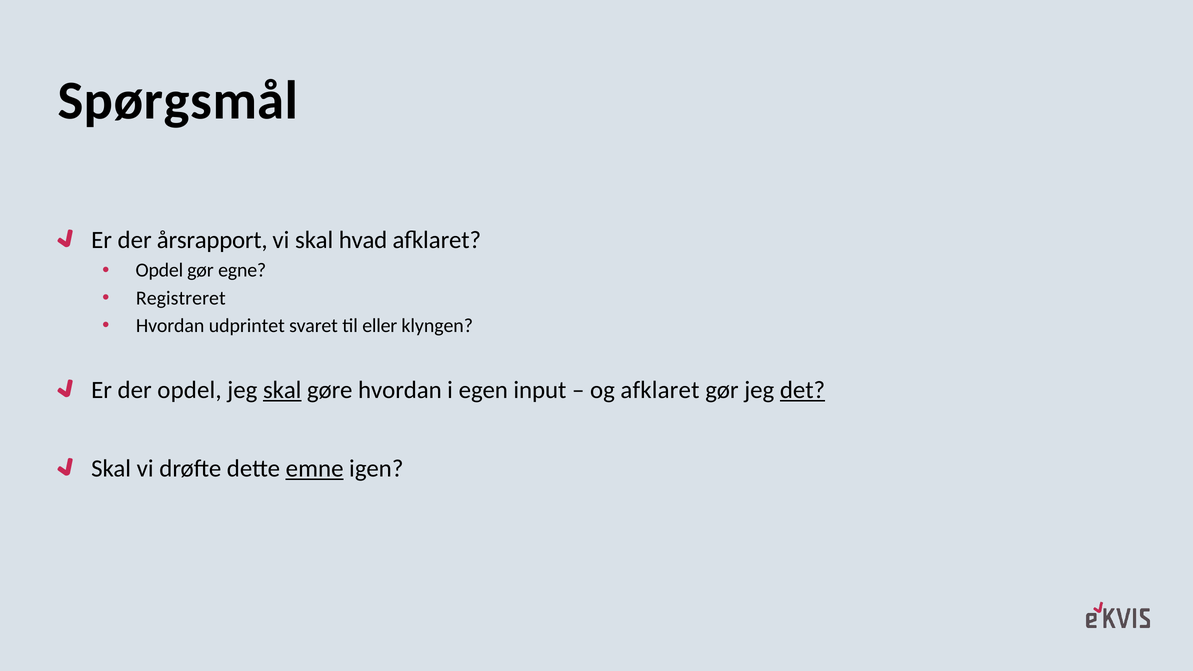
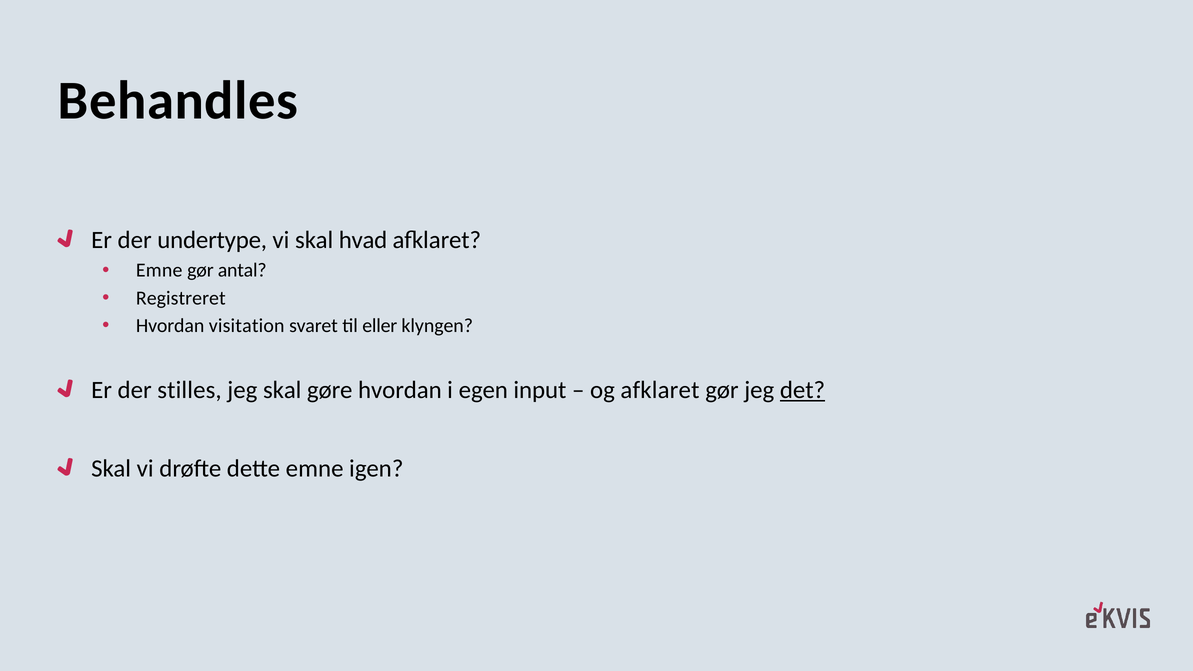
Spørgsmål: Spørgsmål -> Behandles
årsrapport: årsrapport -> undertype
Opdel at (159, 270): Opdel -> Emne
egne: egne -> antal
udprintet: udprintet -> visitation
der opdel: opdel -> stilles
skal at (282, 390) underline: present -> none
emne at (315, 468) underline: present -> none
